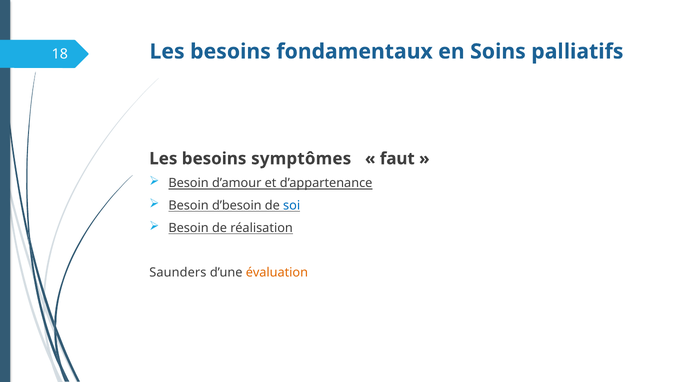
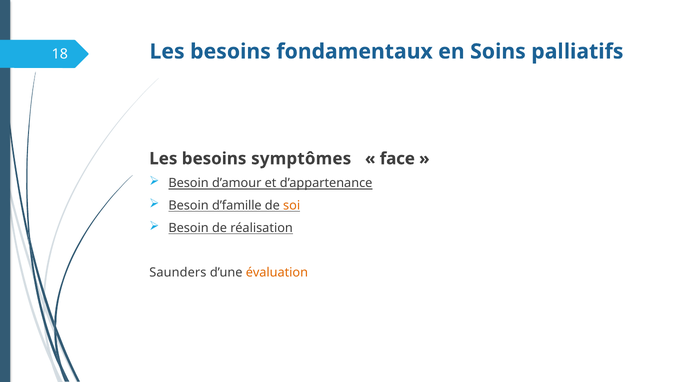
faut: faut -> face
d’besoin: d’besoin -> d’famille
soi colour: blue -> orange
